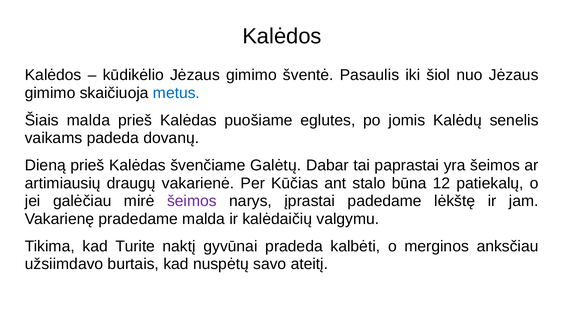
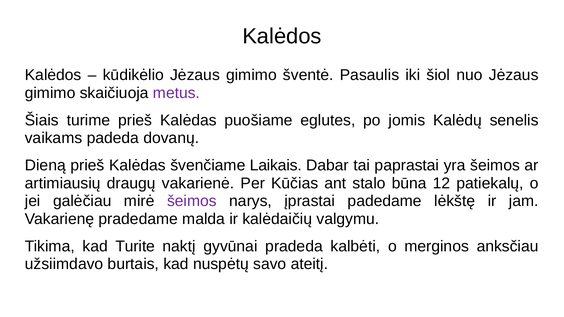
metus colour: blue -> purple
Šiais malda: malda -> turime
Galėtų: Galėtų -> Laikais
